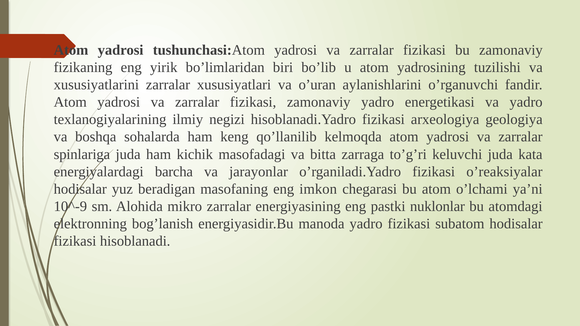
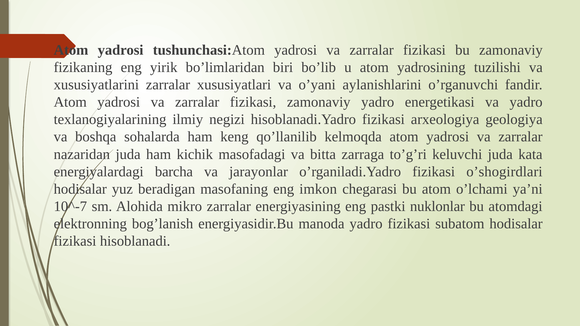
o’uran: o’uran -> o’yani
spinlariga: spinlariga -> nazaridan
o’reaksiyalar: o’reaksiyalar -> o’shogirdlari
10^-9: 10^-9 -> 10^-7
